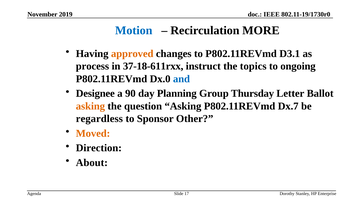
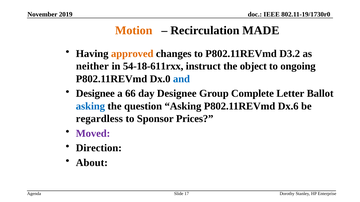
Motion colour: blue -> orange
MORE: MORE -> MADE
D3.1: D3.1 -> D3.2
process: process -> neither
37-18-611rxx: 37-18-611rxx -> 54-18-611rxx
topics: topics -> object
90: 90 -> 66
day Planning: Planning -> Designee
Thursday: Thursday -> Complete
asking at (90, 106) colour: orange -> blue
Dx.7: Dx.7 -> Dx.6
Other: Other -> Prices
Moved colour: orange -> purple
